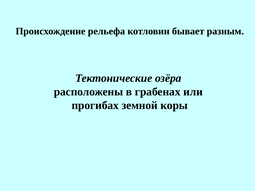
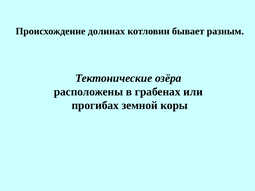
рельефа: рельефа -> долинах
